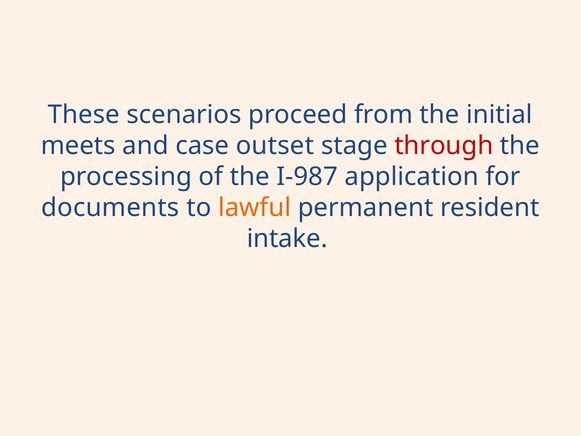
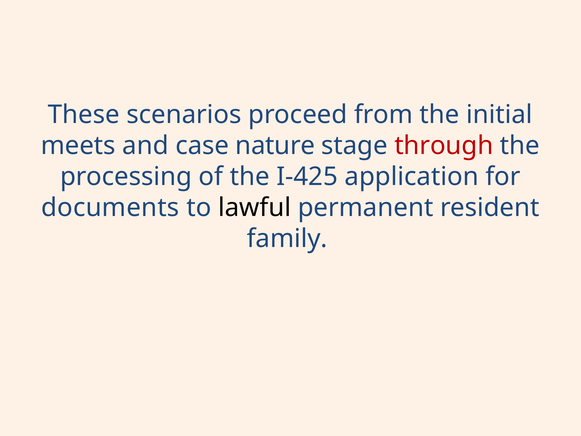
outset: outset -> nature
I-987: I-987 -> I-425
lawful colour: orange -> black
intake: intake -> family
